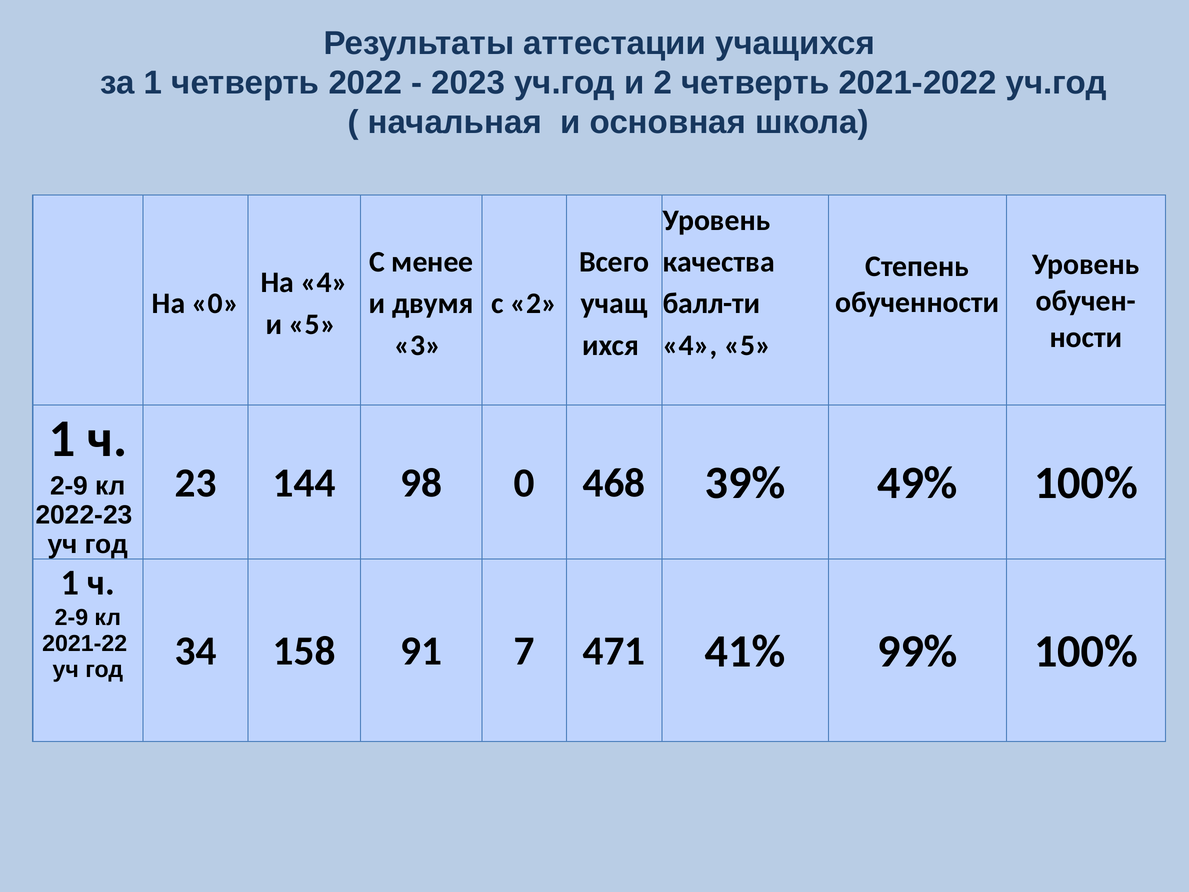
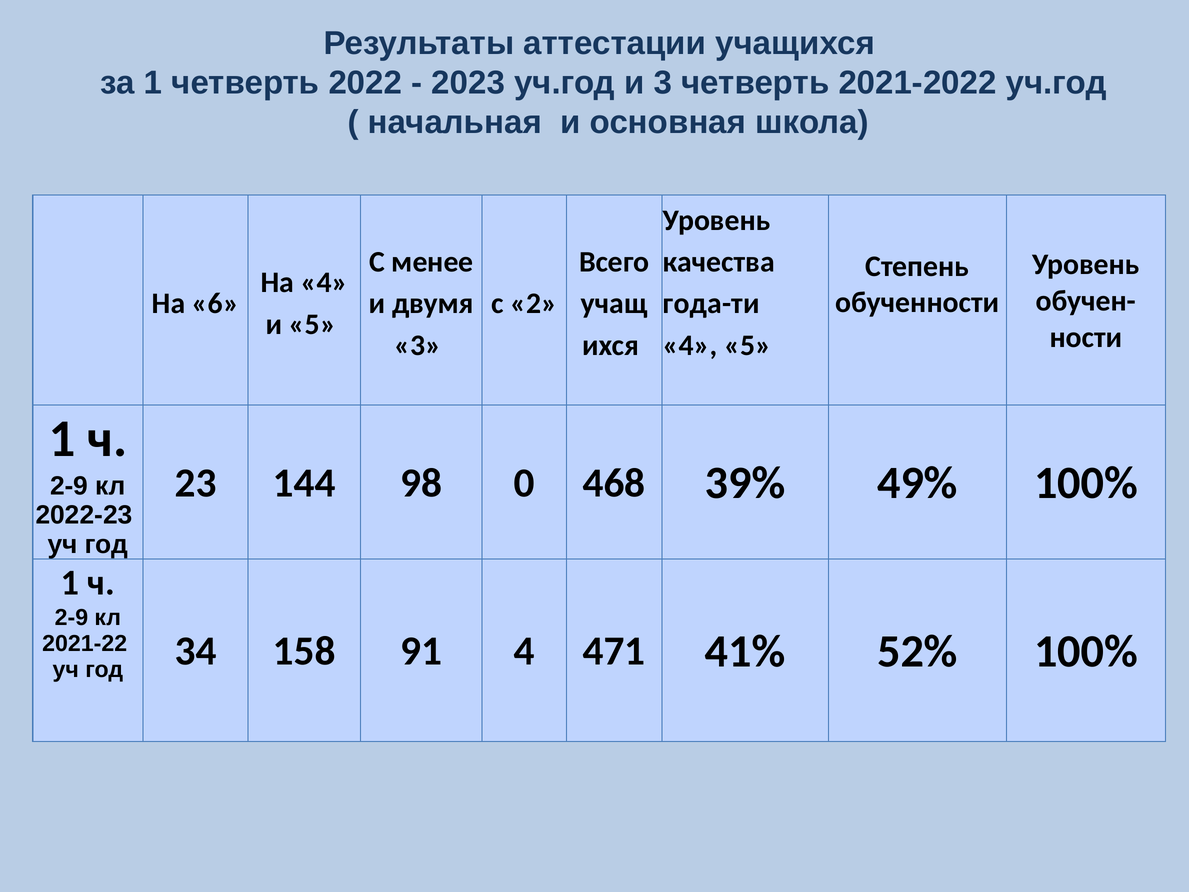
и 2: 2 -> 3
На 0: 0 -> 6
балл-ти: балл-ти -> года-ти
91 7: 7 -> 4
99%: 99% -> 52%
